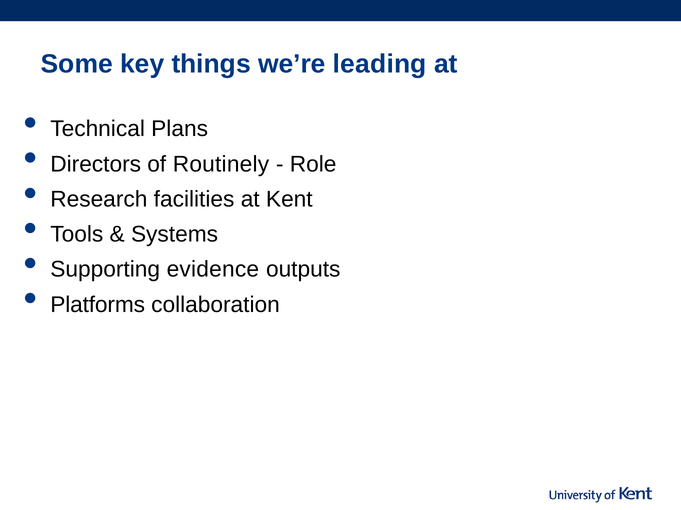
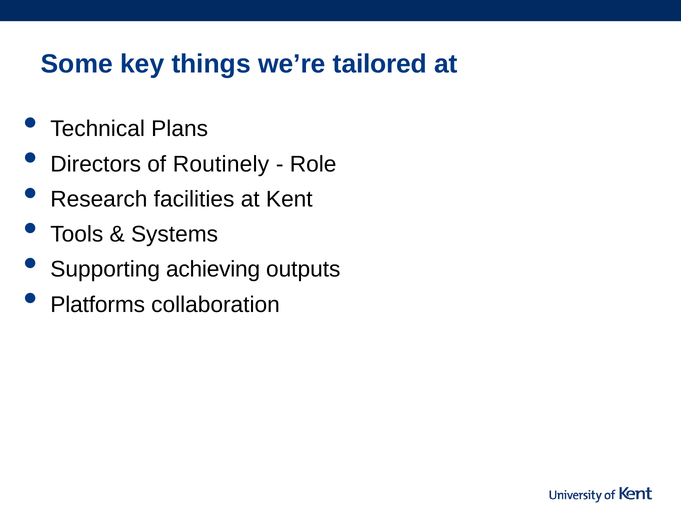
leading: leading -> tailored
evidence: evidence -> achieving
